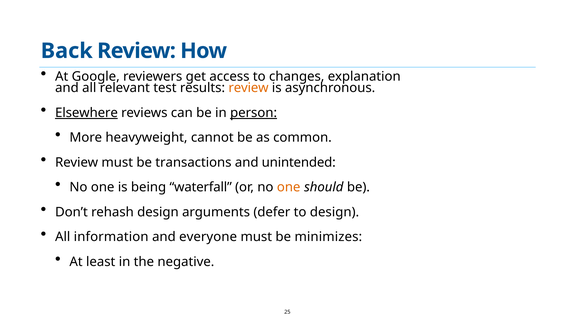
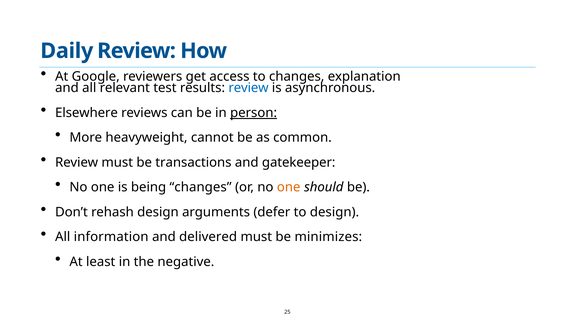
Back: Back -> Daily
review at (248, 88) colour: orange -> blue
Elsewhere underline: present -> none
unintended: unintended -> gatekeeper
being waterfall: waterfall -> changes
everyone: everyone -> delivered
